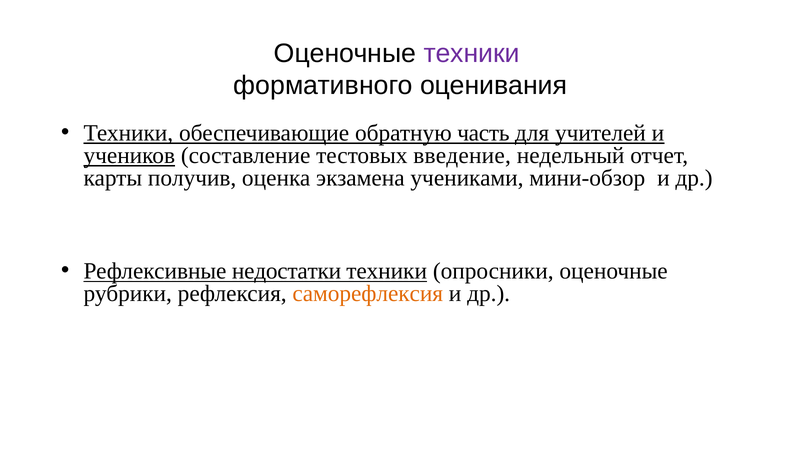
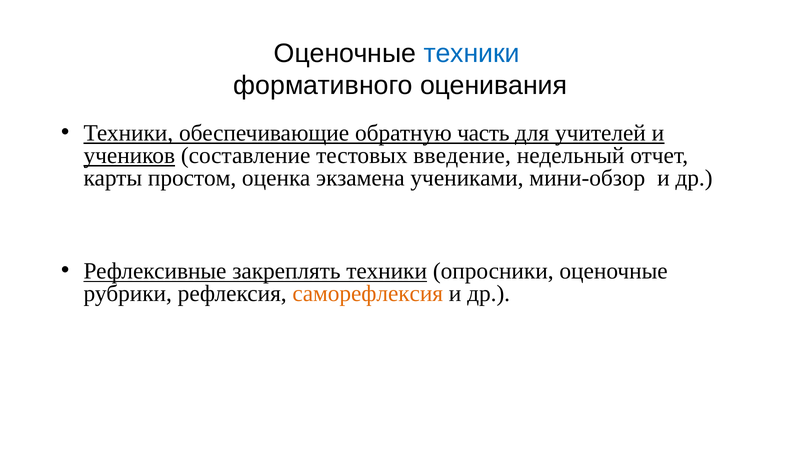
техники at (472, 53) colour: purple -> blue
получив: получив -> простом
недостатки: недостатки -> закреплять
